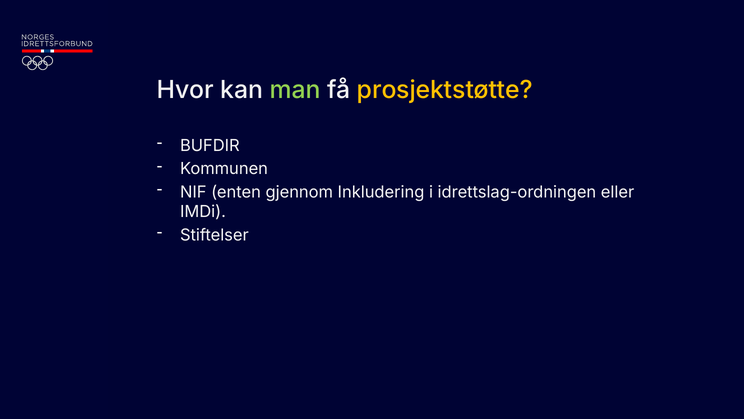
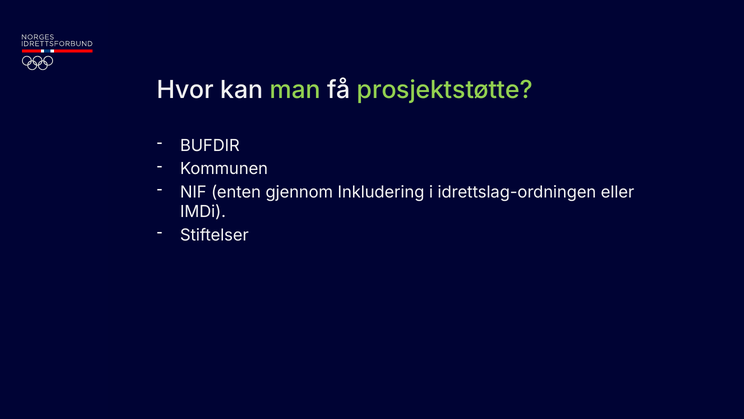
prosjektstøtte colour: yellow -> light green
